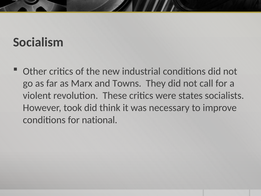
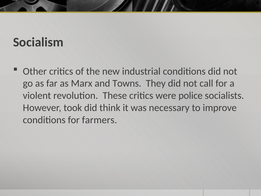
states: states -> police
national: national -> farmers
